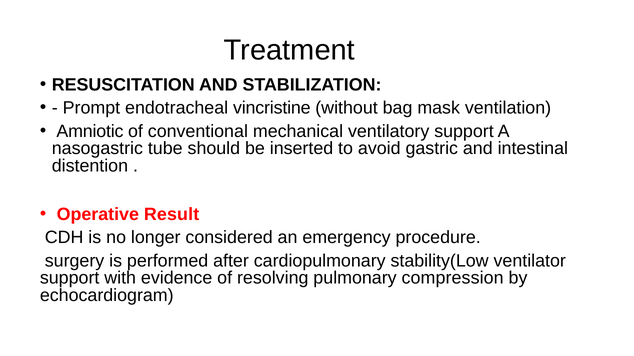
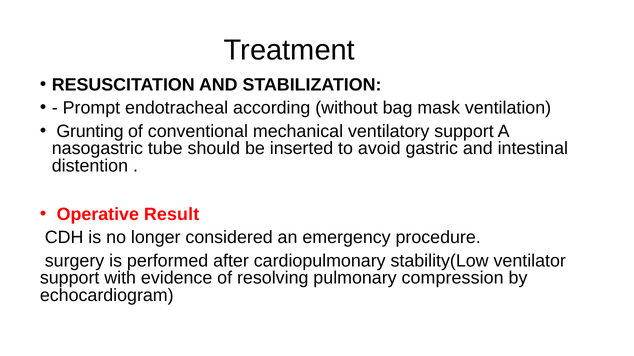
vincristine: vincristine -> according
Amniotic: Amniotic -> Grunting
